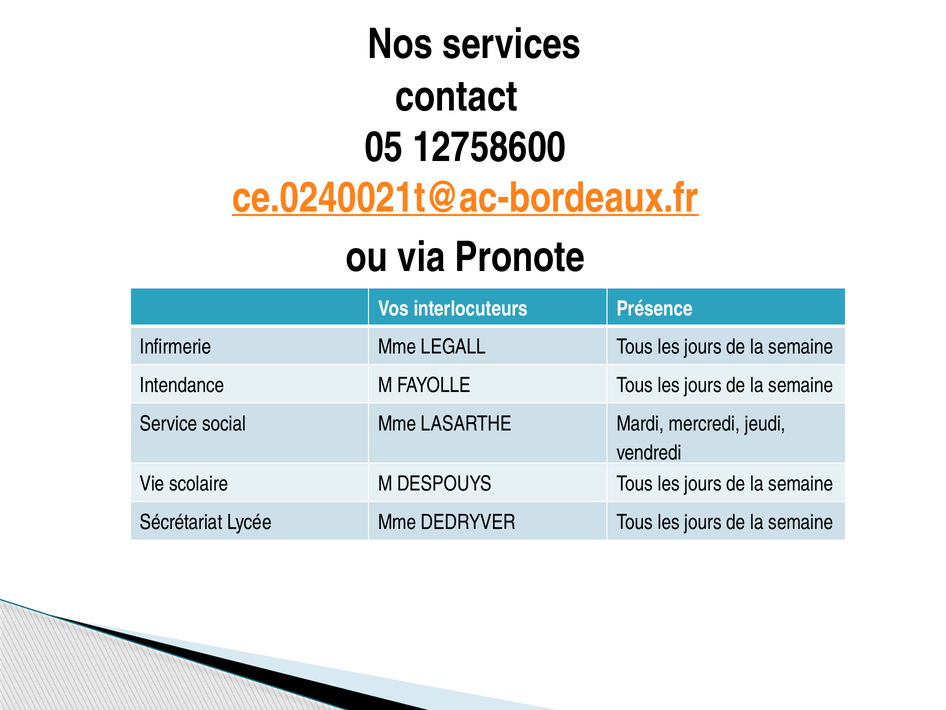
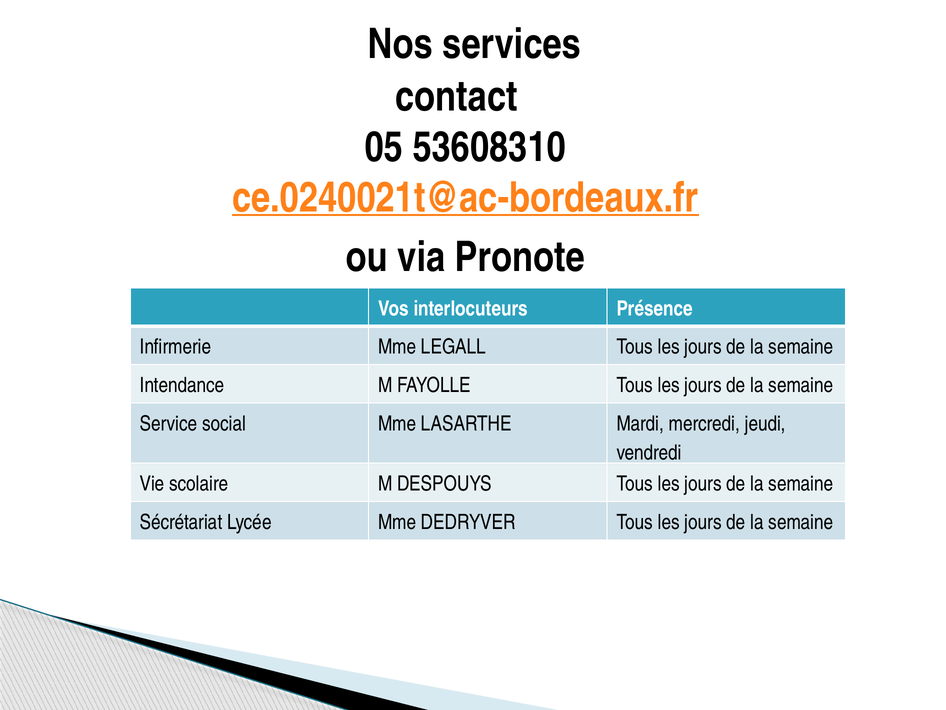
12758600: 12758600 -> 53608310
